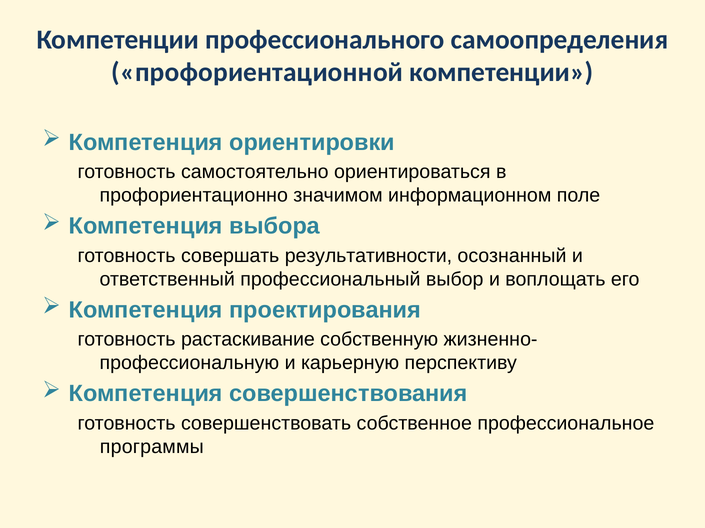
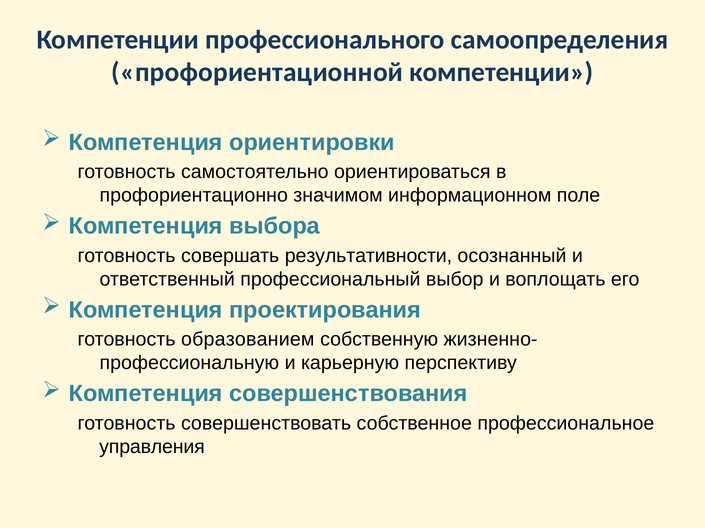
растаскивание: растаскивание -> образованием
программы: программы -> управления
